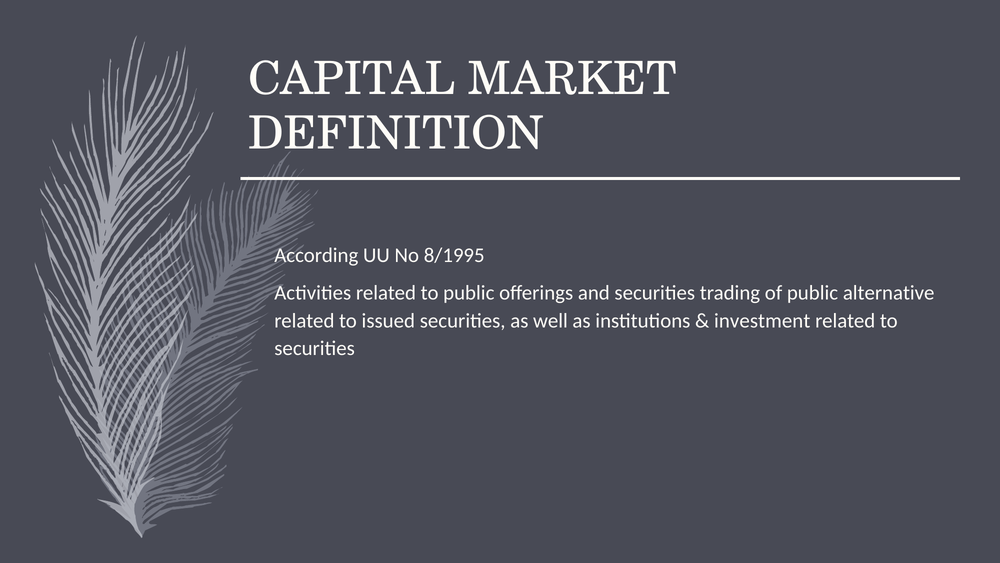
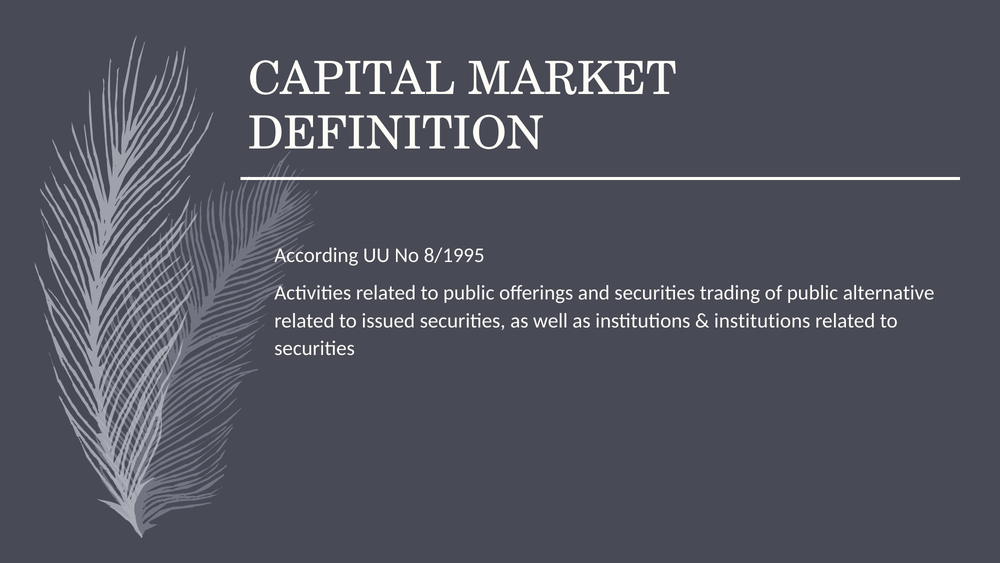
investment at (762, 320): investment -> institutions
